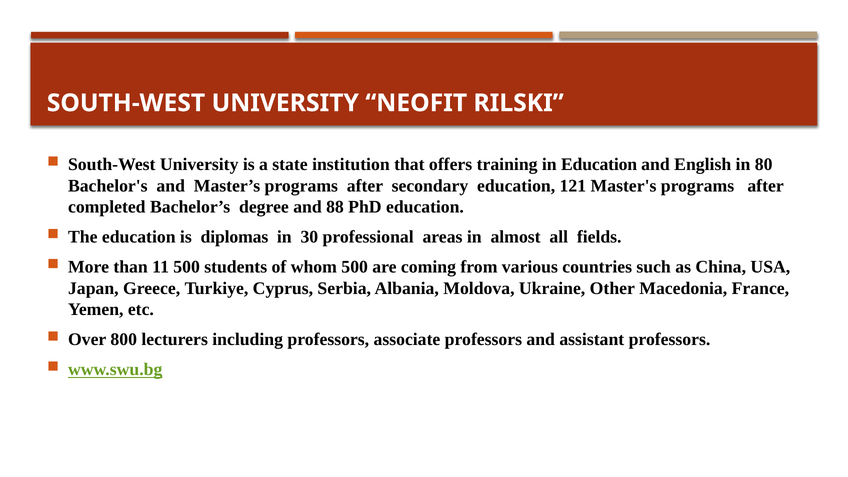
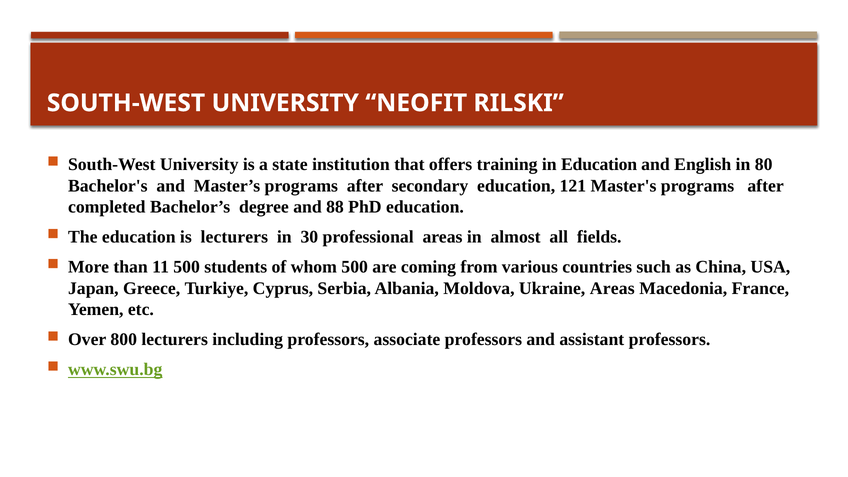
is diplomas: diplomas -> lecturers
Ukraine Other: Other -> Areas
